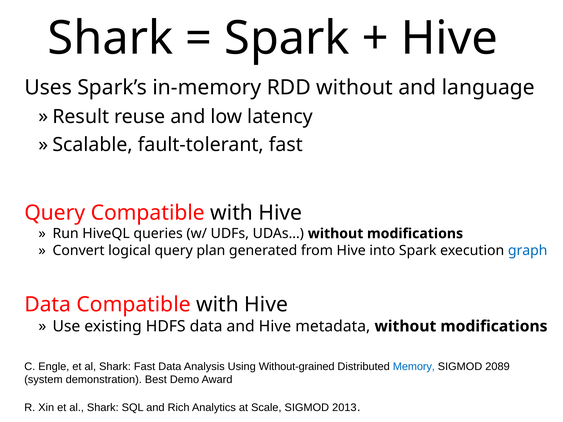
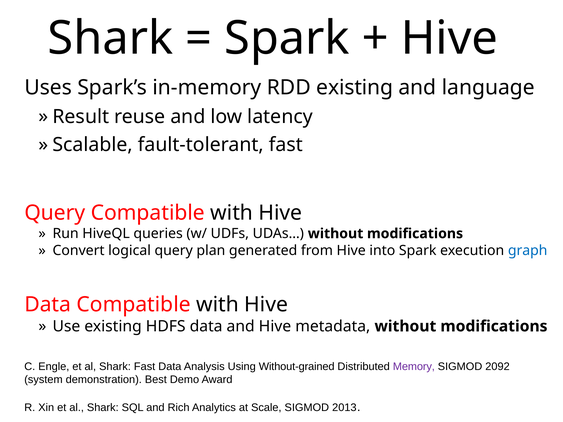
RDD without: without -> existing
Memory colour: blue -> purple
2089: 2089 -> 2092
